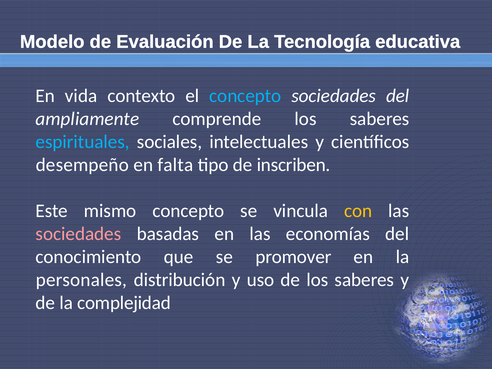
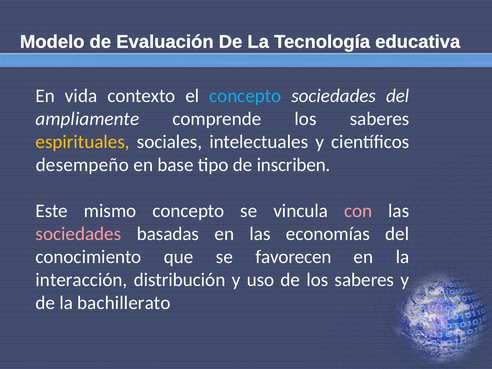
espirituales colour: light blue -> yellow
falta: falta -> base
con colour: yellow -> pink
promover: promover -> favorecen
personales: personales -> interacción
complejidad: complejidad -> bachillerato
